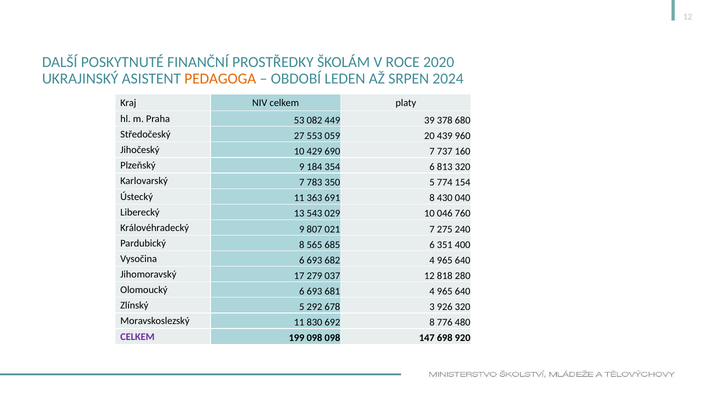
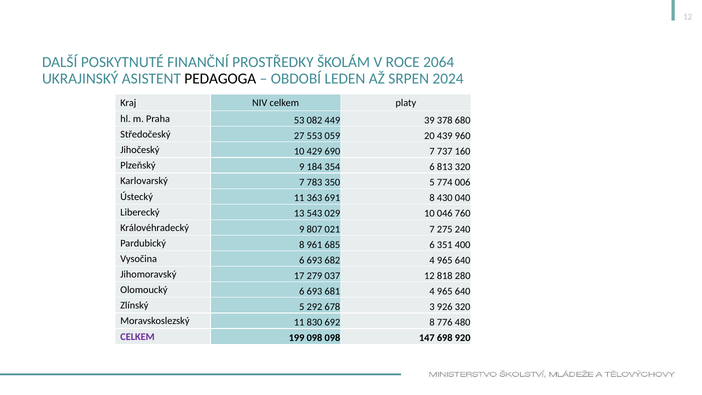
2020: 2020 -> 2064
PEDAGOGA colour: orange -> black
154: 154 -> 006
565: 565 -> 961
